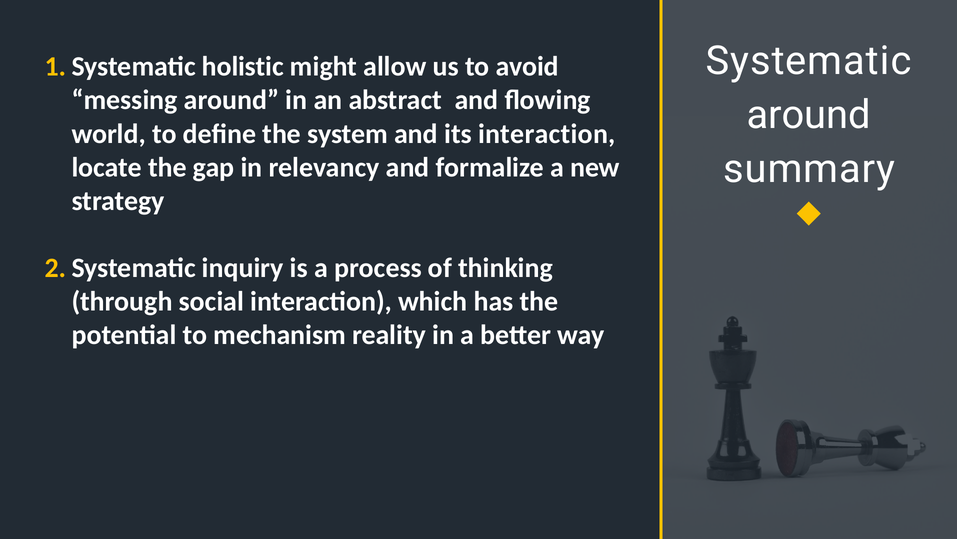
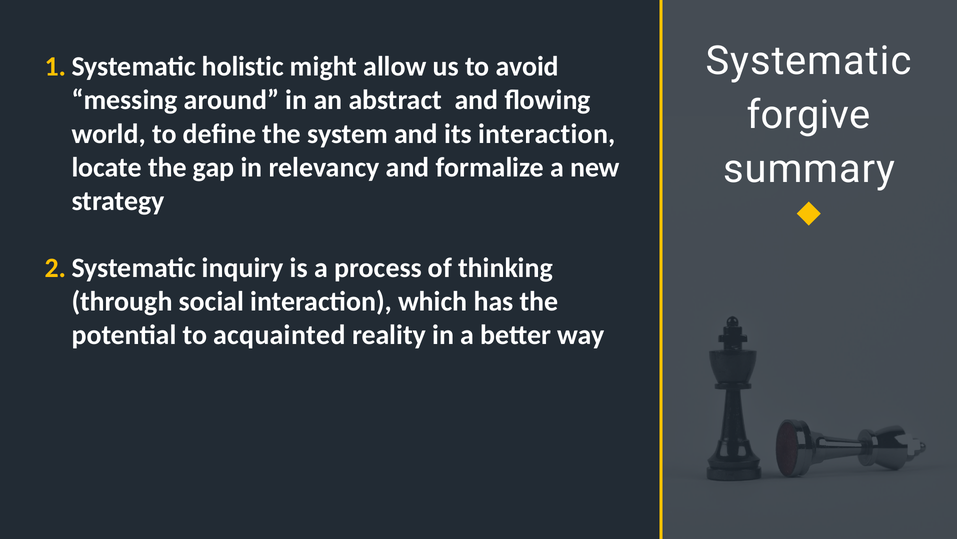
around at (809, 115): around -> forgive
mechanism: mechanism -> acquainted
